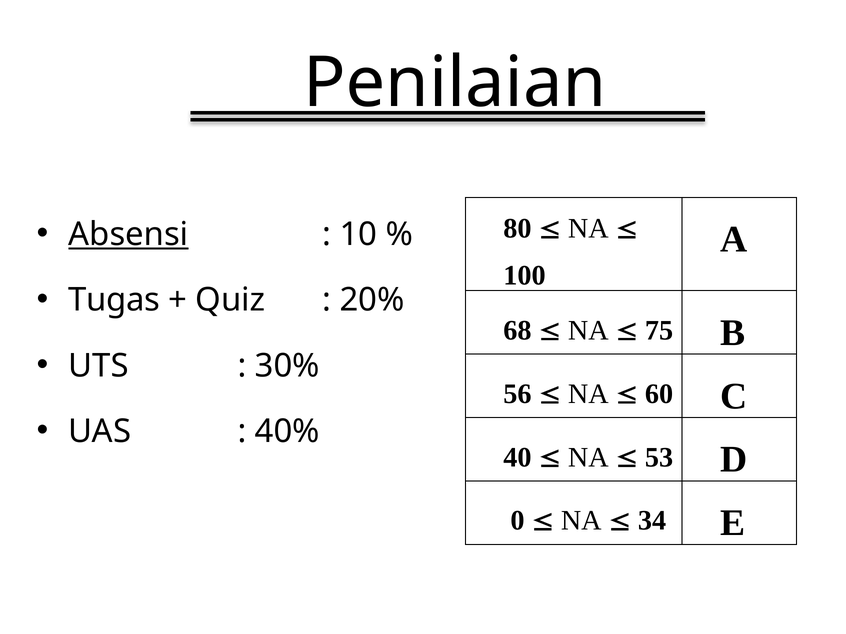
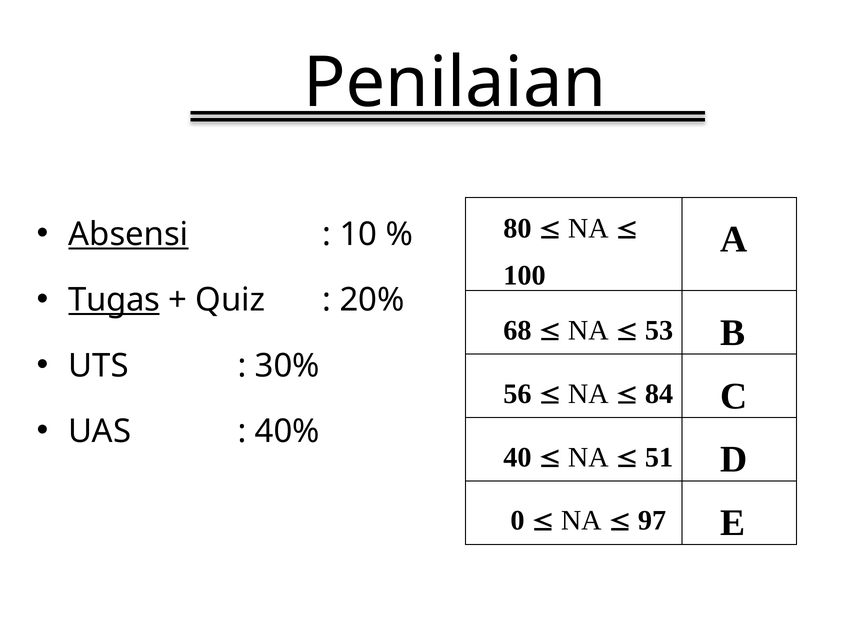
Tugas underline: none -> present
75: 75 -> 53
60: 60 -> 84
53: 53 -> 51
34: 34 -> 97
